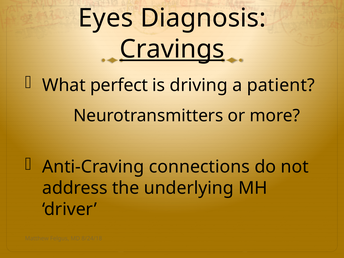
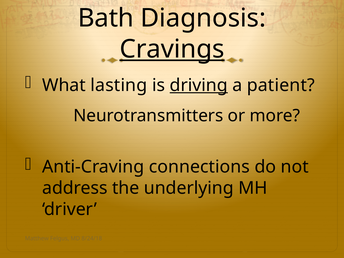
Eyes: Eyes -> Bath
perfect: perfect -> lasting
driving underline: none -> present
